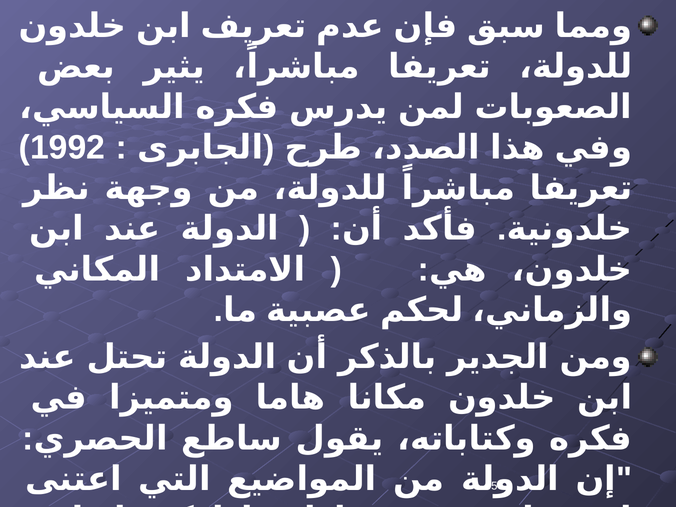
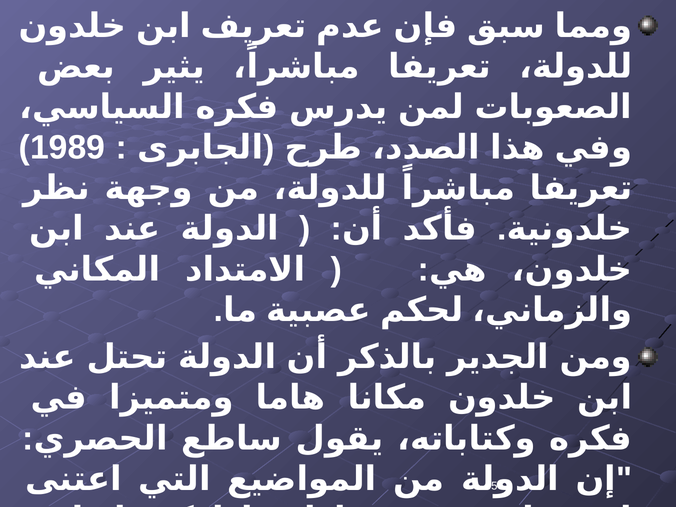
1992: 1992 -> 1989
